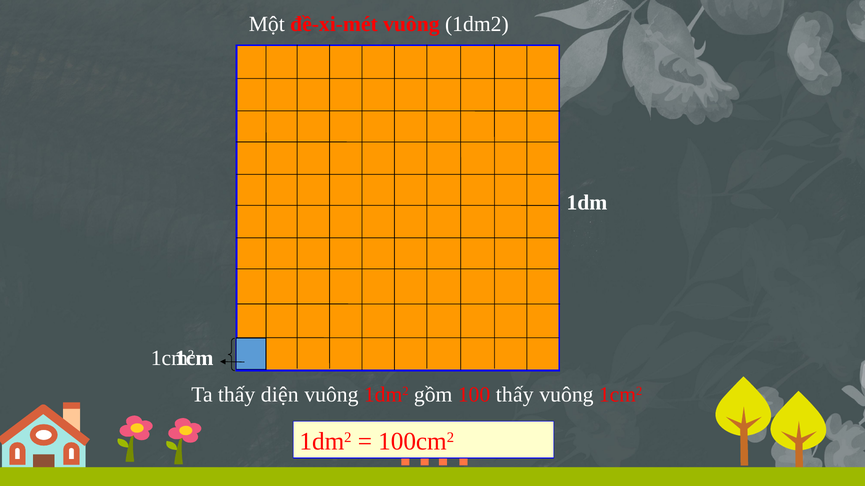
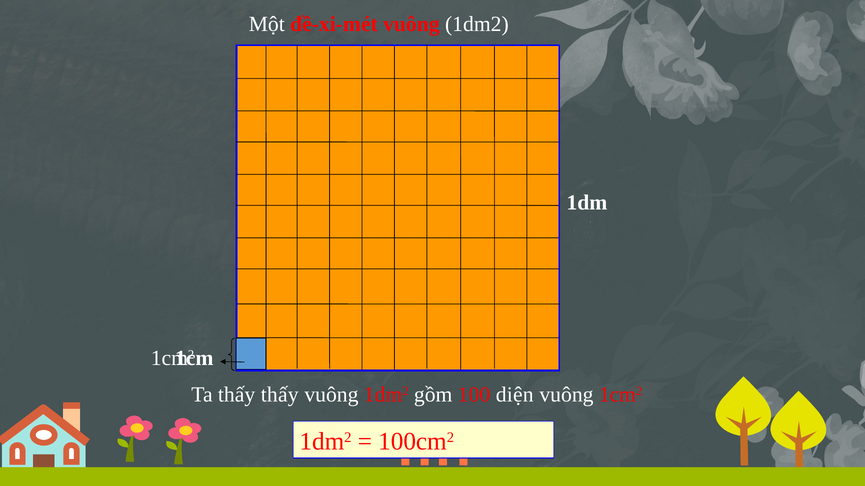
thấy diện: diện -> thấy
100 thấy: thấy -> diện
